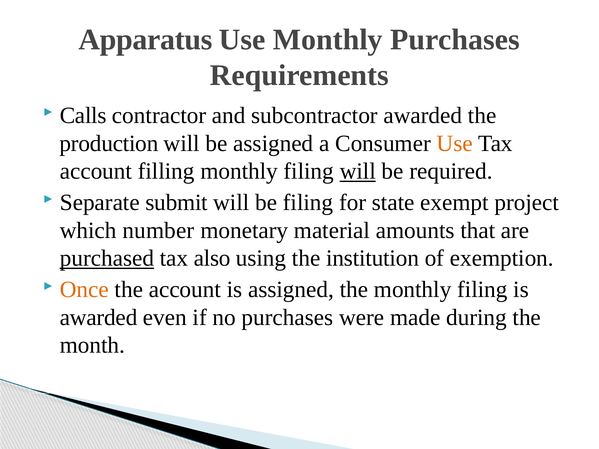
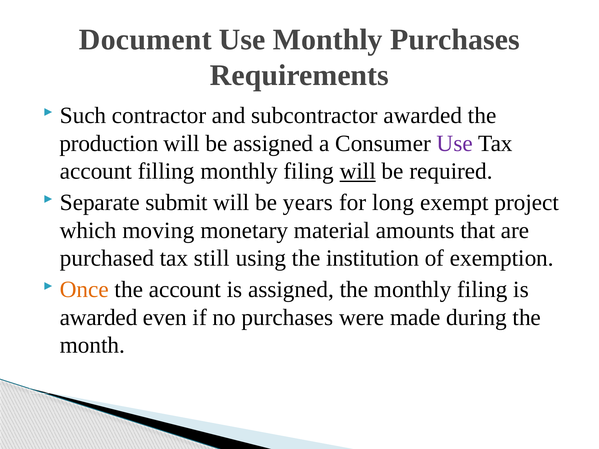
Apparatus: Apparatus -> Document
Calls: Calls -> Such
Use at (455, 143) colour: orange -> purple
be filing: filing -> years
state: state -> long
number: number -> moving
purchased underline: present -> none
also: also -> still
